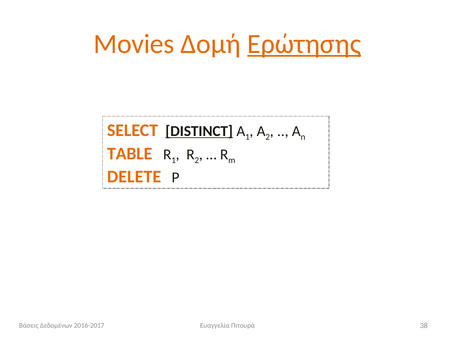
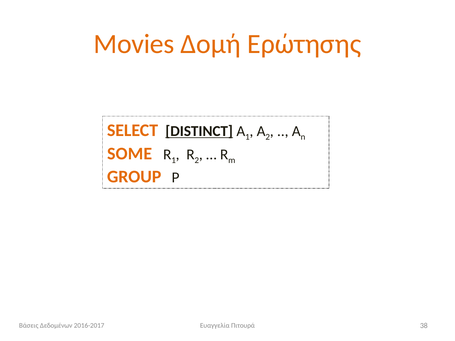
Ερώτησης underline: present -> none
TABLE: TABLE -> SOME
DELETE: DELETE -> GROUP
